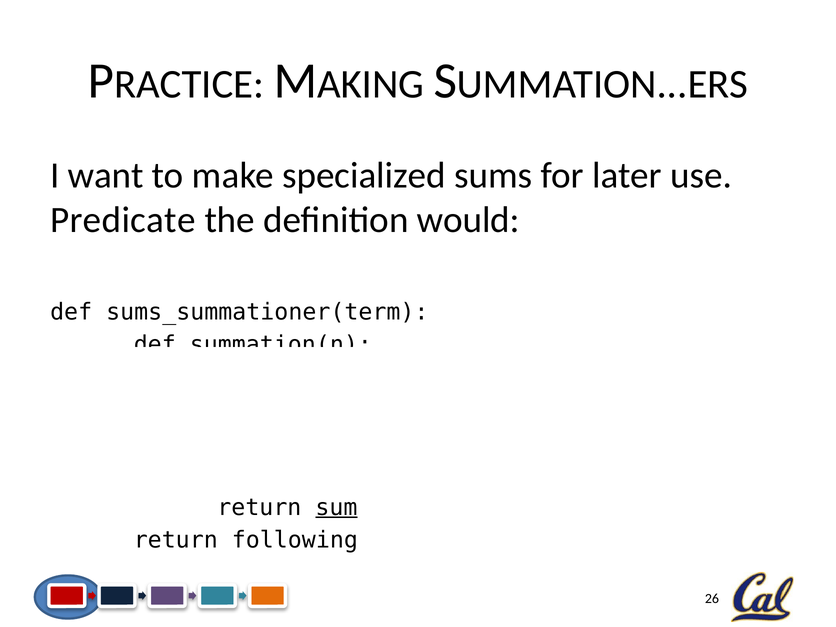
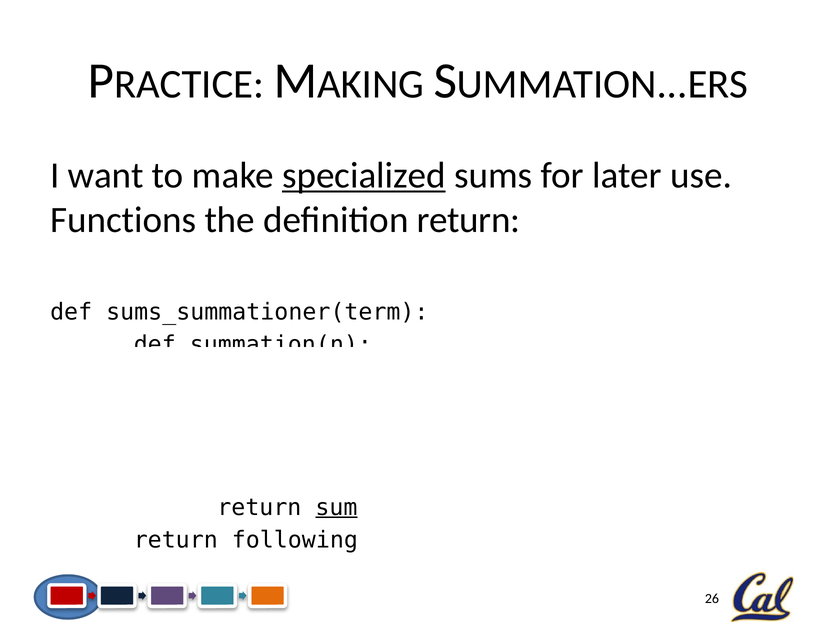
specialized underline: none -> present
Predicate: Predicate -> Functions
definition would: would -> return
